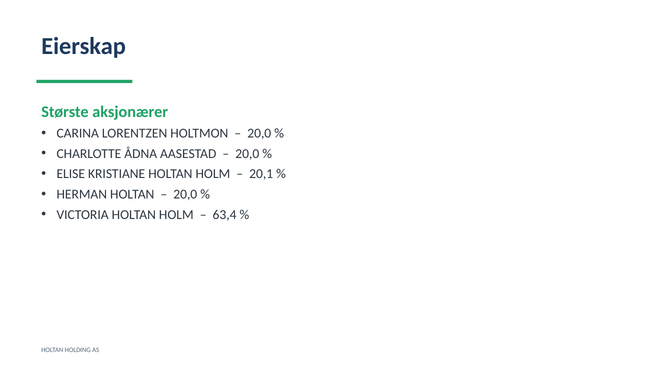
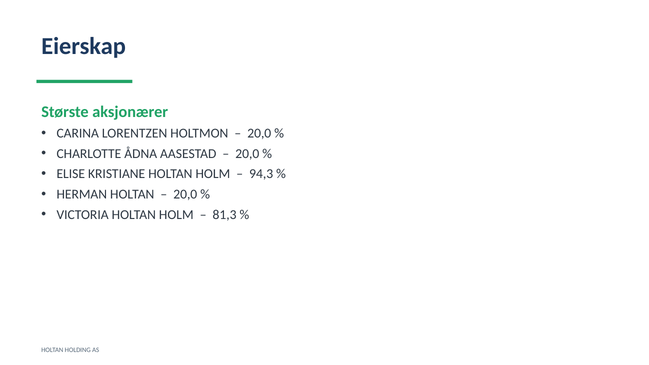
20,1: 20,1 -> 94,3
63,4: 63,4 -> 81,3
